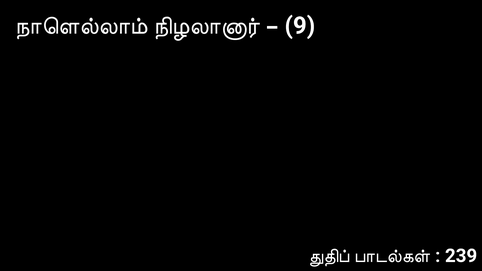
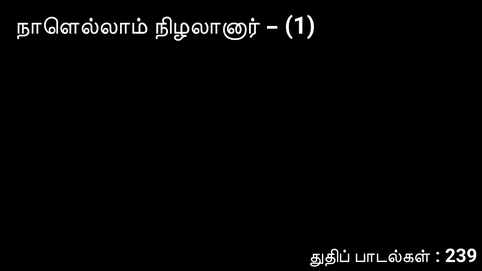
9: 9 -> 1
